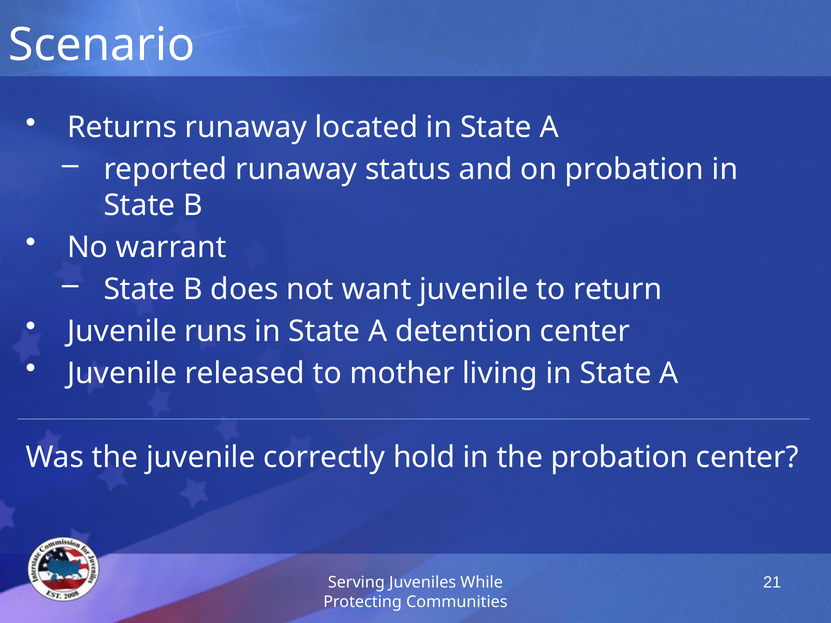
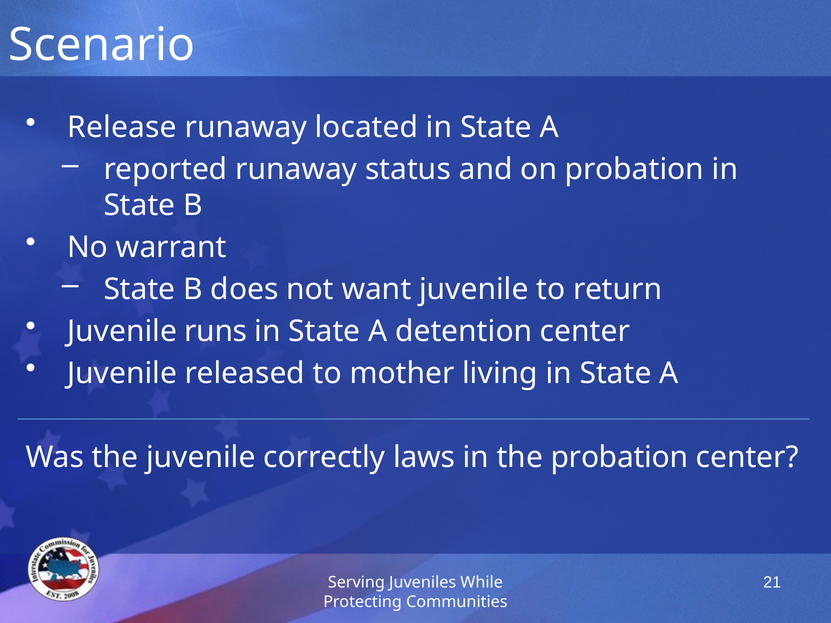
Returns: Returns -> Release
hold: hold -> laws
